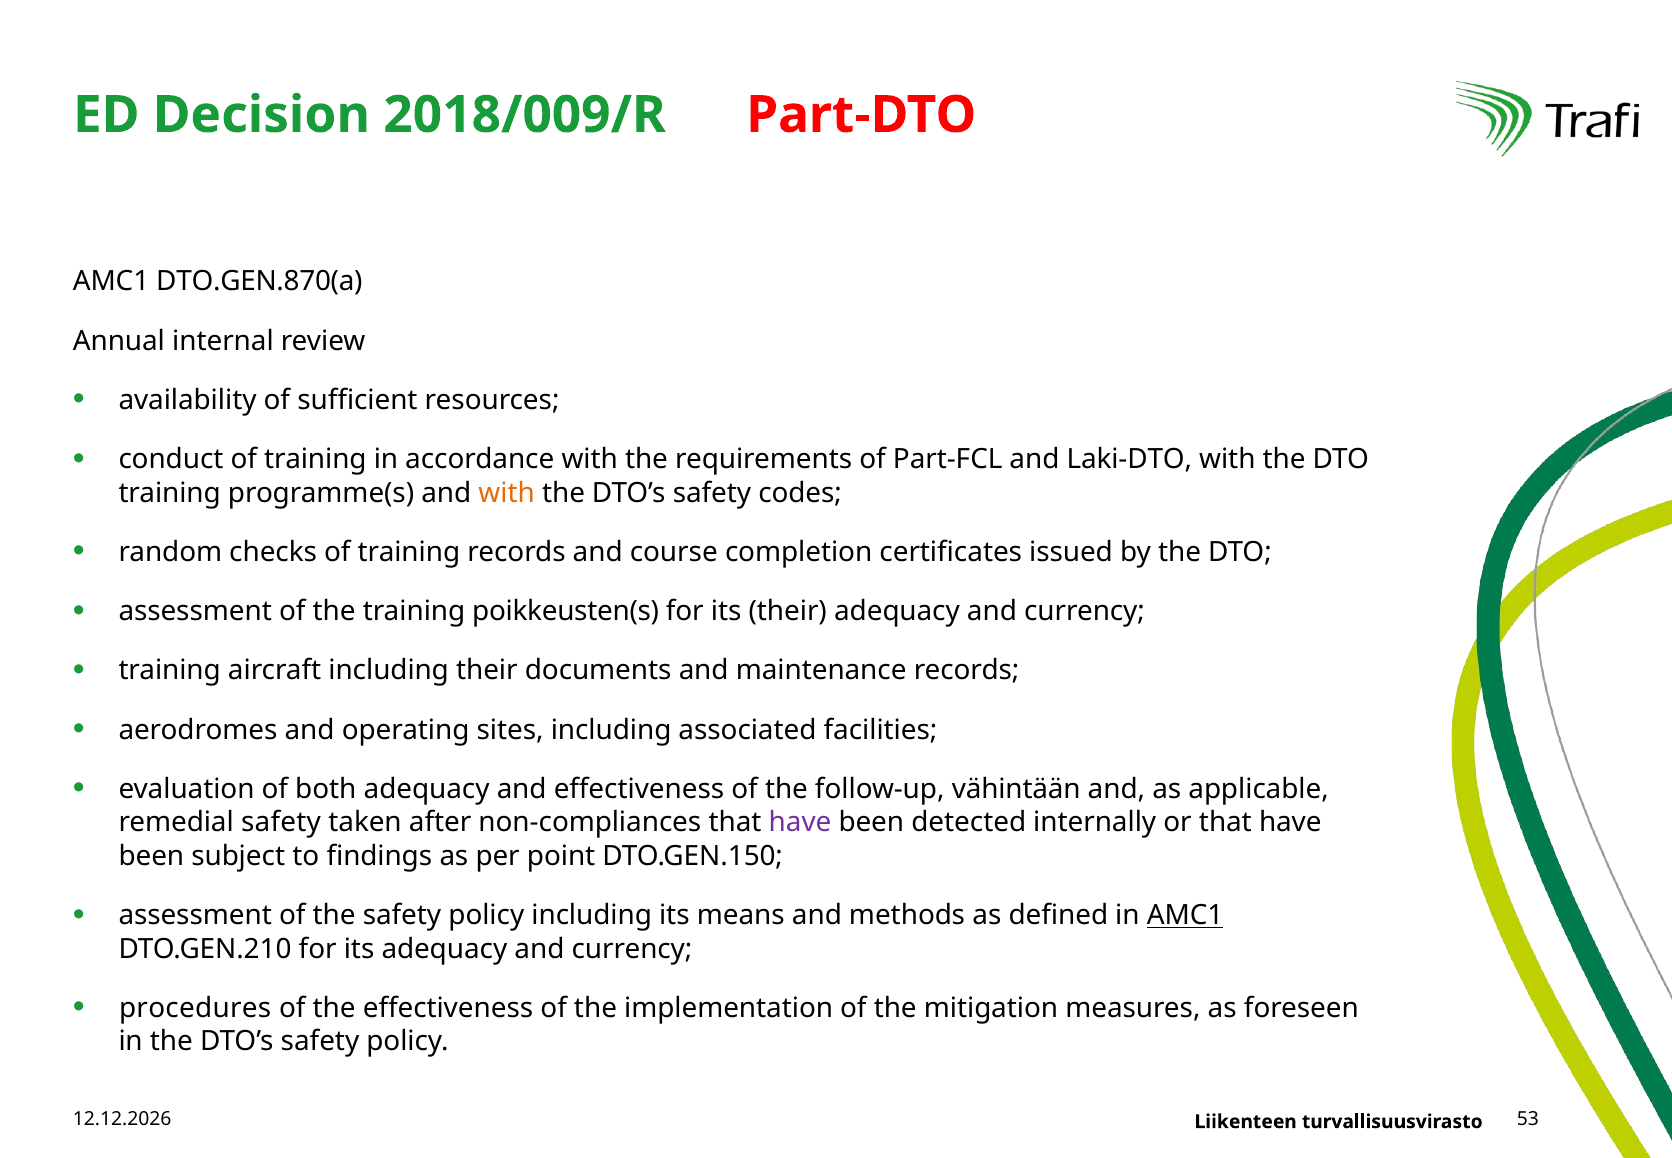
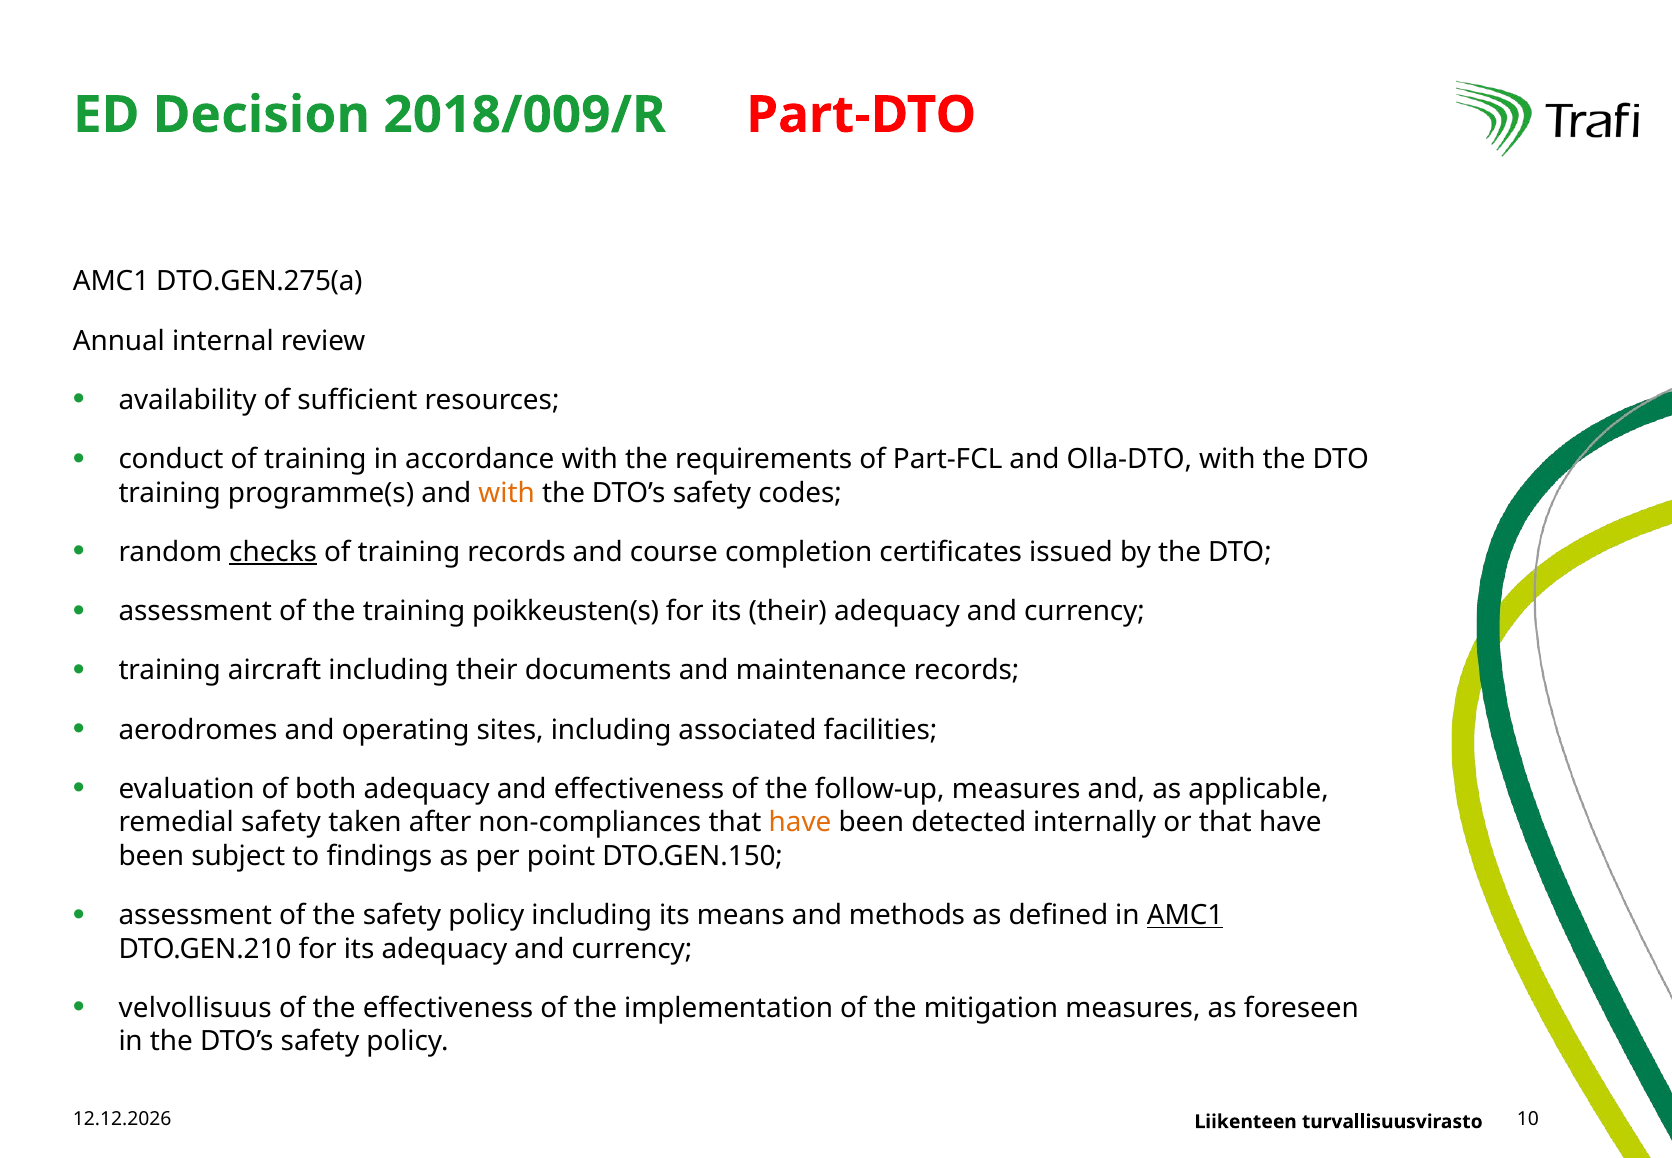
DTO.GEN.870(a: DTO.GEN.870(a -> DTO.GEN.275(a
Laki-DTO: Laki-DTO -> Olla-DTO
checks underline: none -> present
follow-up vähintään: vähintään -> measures
have at (800, 823) colour: purple -> orange
procedures: procedures -> velvollisuus
53: 53 -> 10
